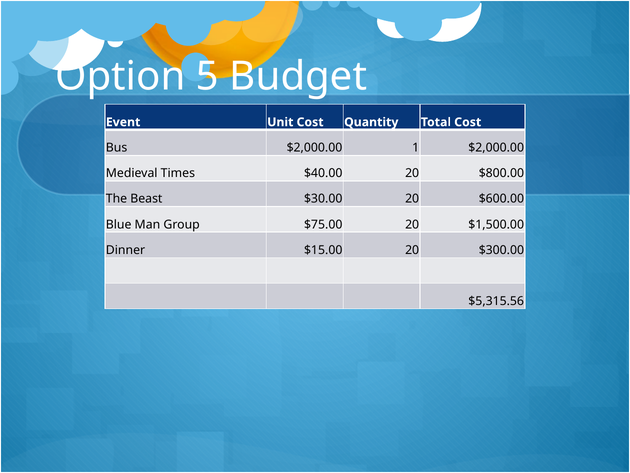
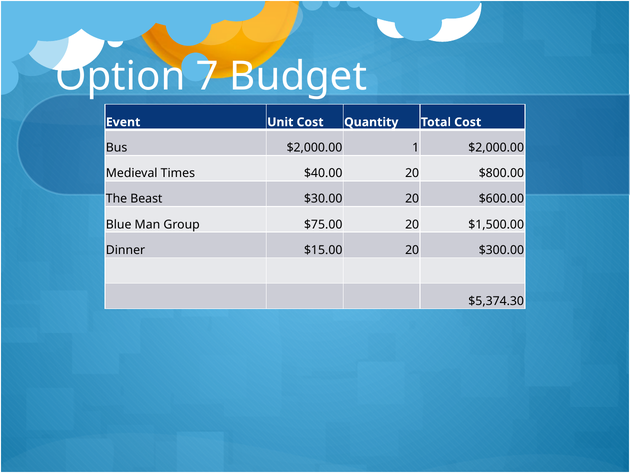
5: 5 -> 7
$5,315.56: $5,315.56 -> $5,374.30
